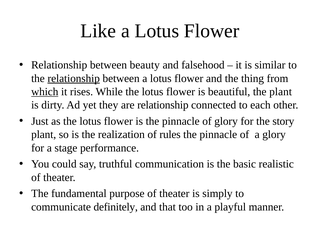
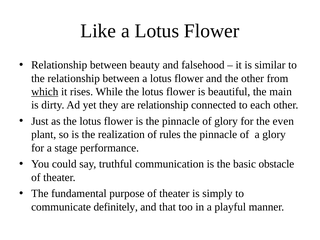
relationship at (74, 78) underline: present -> none
the thing: thing -> other
the plant: plant -> main
story: story -> even
realistic: realistic -> obstacle
